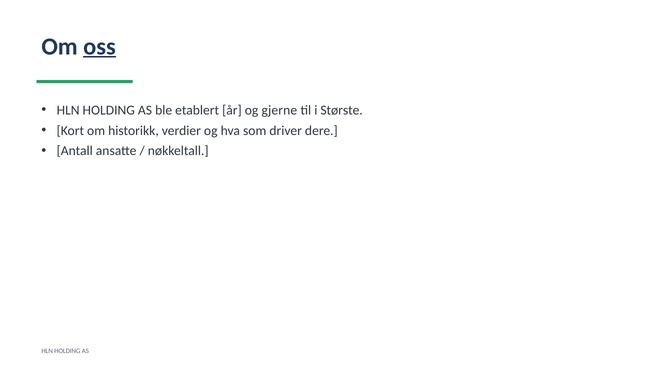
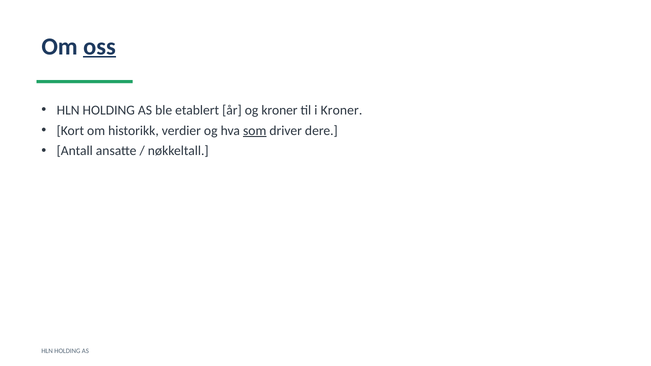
og gjerne: gjerne -> kroner
i Største: Største -> Kroner
som underline: none -> present
